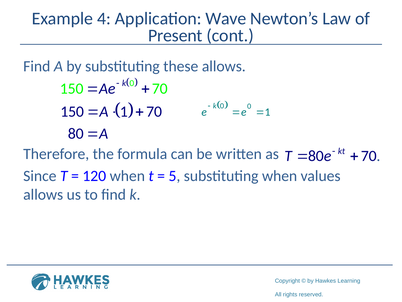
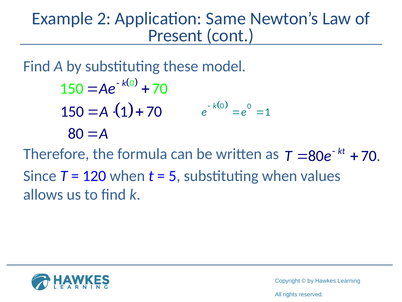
4: 4 -> 2
Wave: Wave -> Same
these allows: allows -> model
